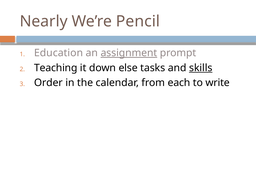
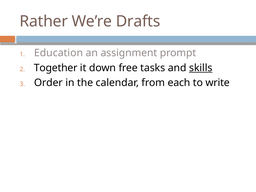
Nearly: Nearly -> Rather
Pencil: Pencil -> Drafts
assignment underline: present -> none
Teaching: Teaching -> Together
else: else -> free
